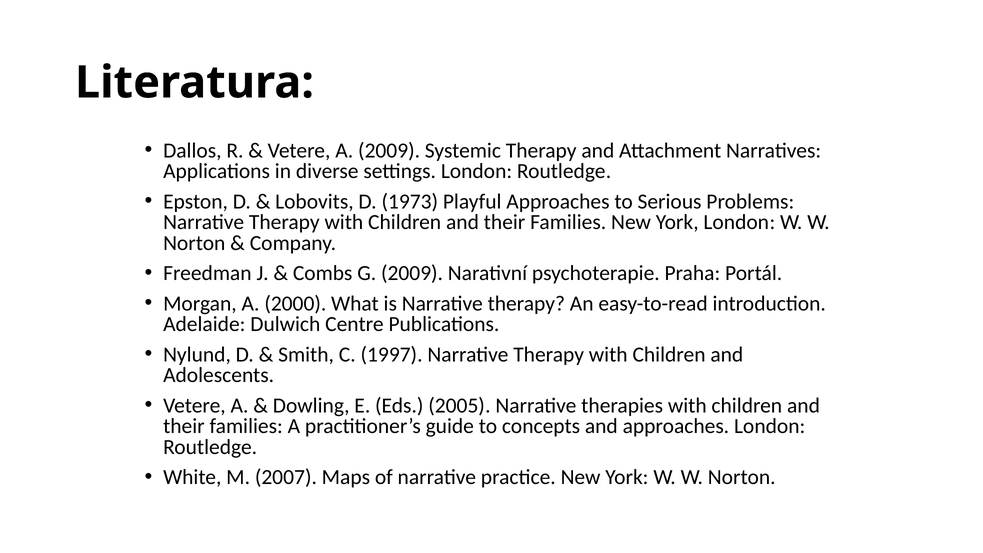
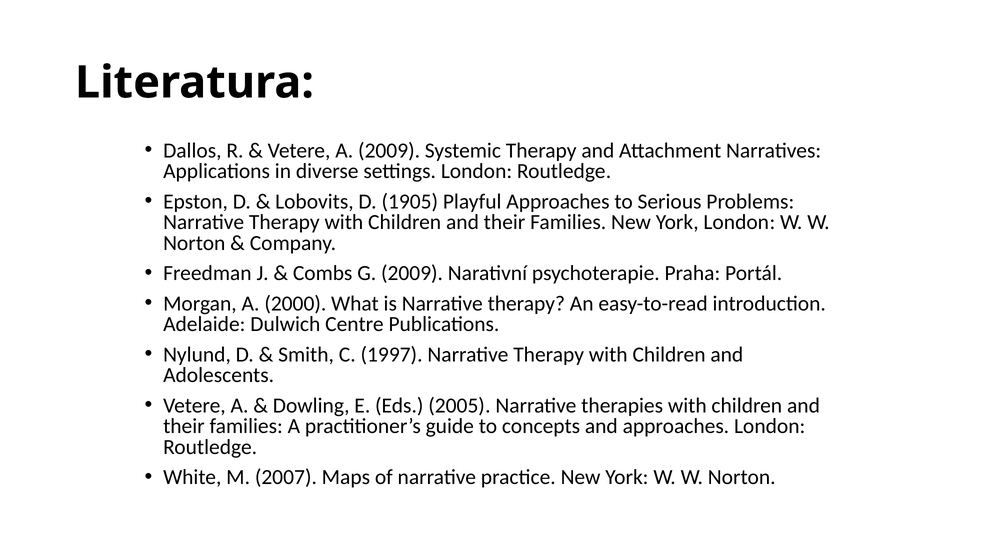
1973: 1973 -> 1905
